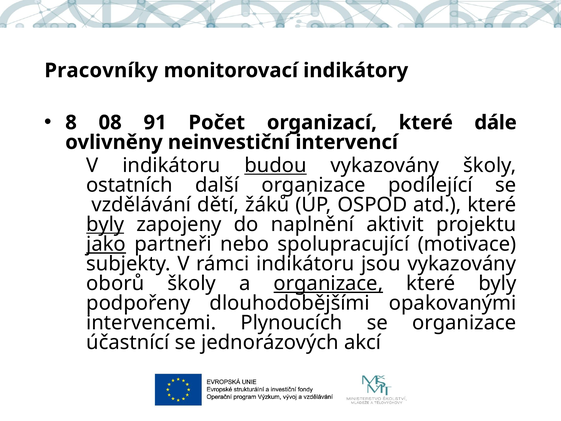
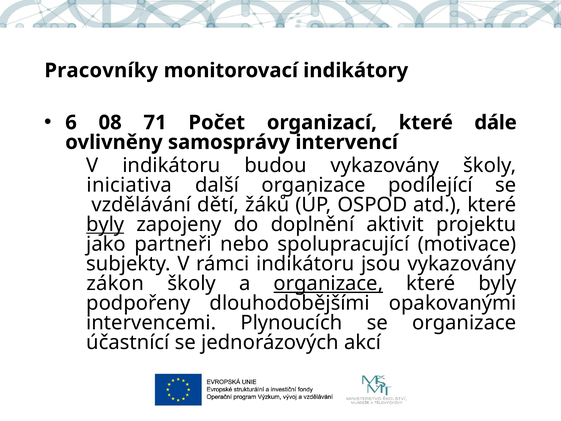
8: 8 -> 6
91: 91 -> 71
neinvestiční: neinvestiční -> samosprávy
budou underline: present -> none
ostatních: ostatních -> iniciativa
naplnění: naplnění -> doplnění
jako underline: present -> none
oborů: oborů -> zákon
